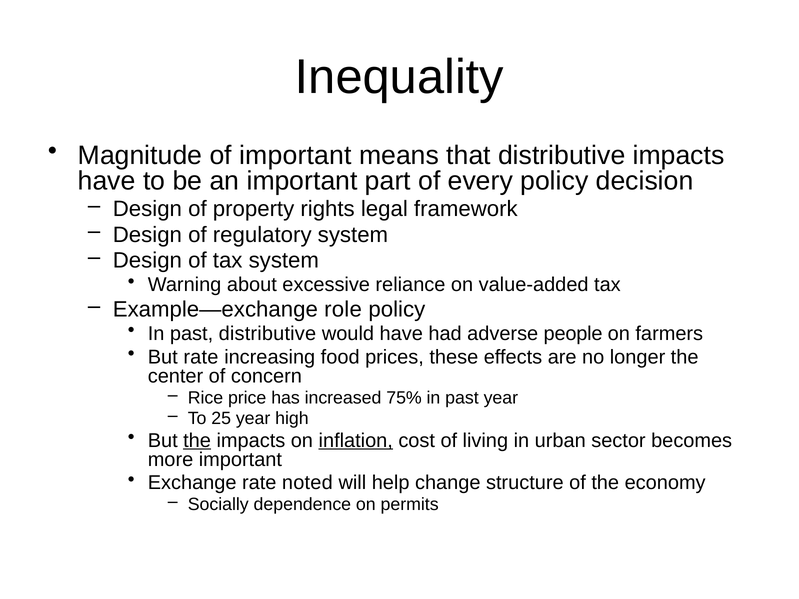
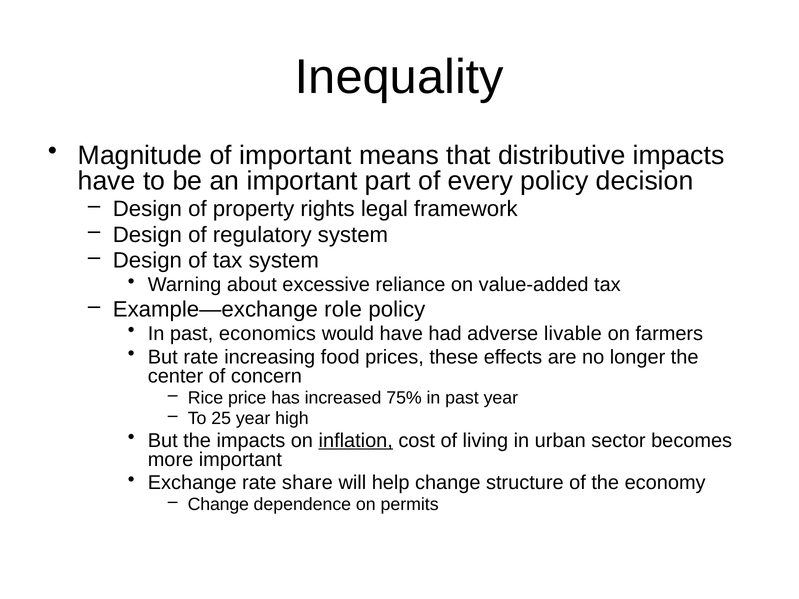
past distributive: distributive -> economics
people: people -> livable
the at (197, 441) underline: present -> none
noted: noted -> share
Socially at (218, 505): Socially -> Change
